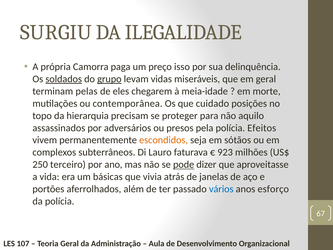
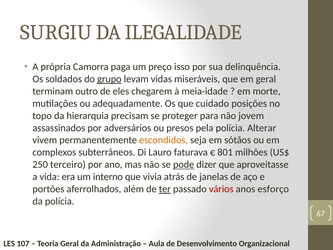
soldados underline: present -> none
pelas: pelas -> outro
contemporânea: contemporânea -> adequadamente
aquilo: aquilo -> jovem
Efeitos: Efeitos -> Alterar
923: 923 -> 801
básicas: básicas -> interno
ter underline: none -> present
vários colour: blue -> red
